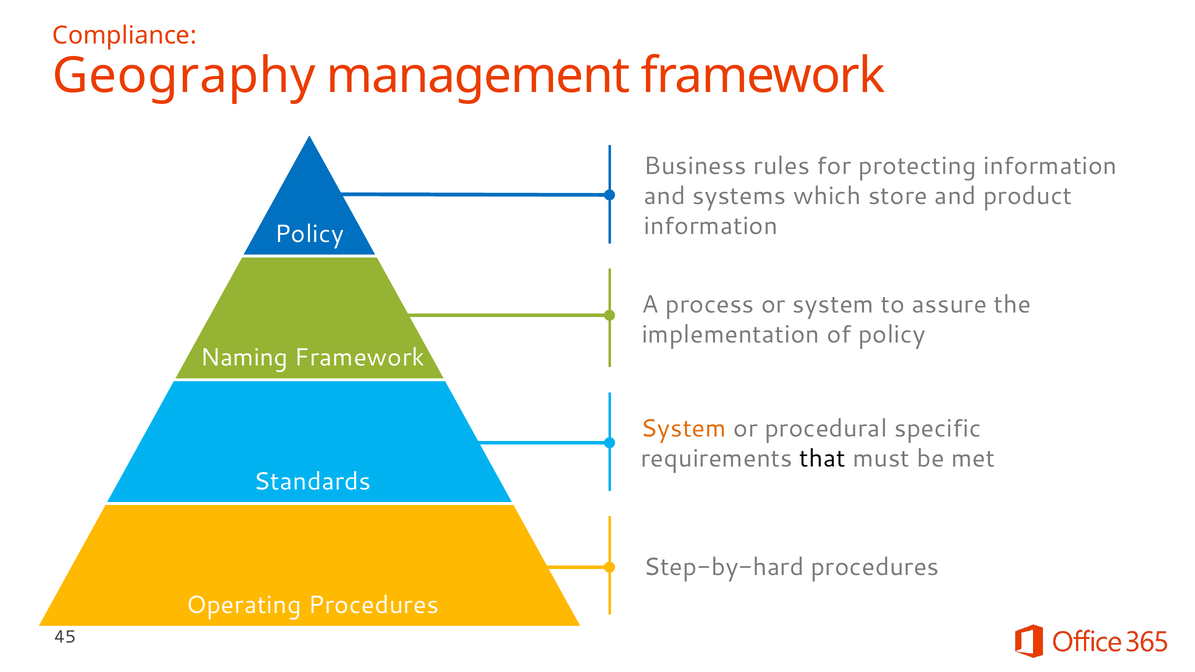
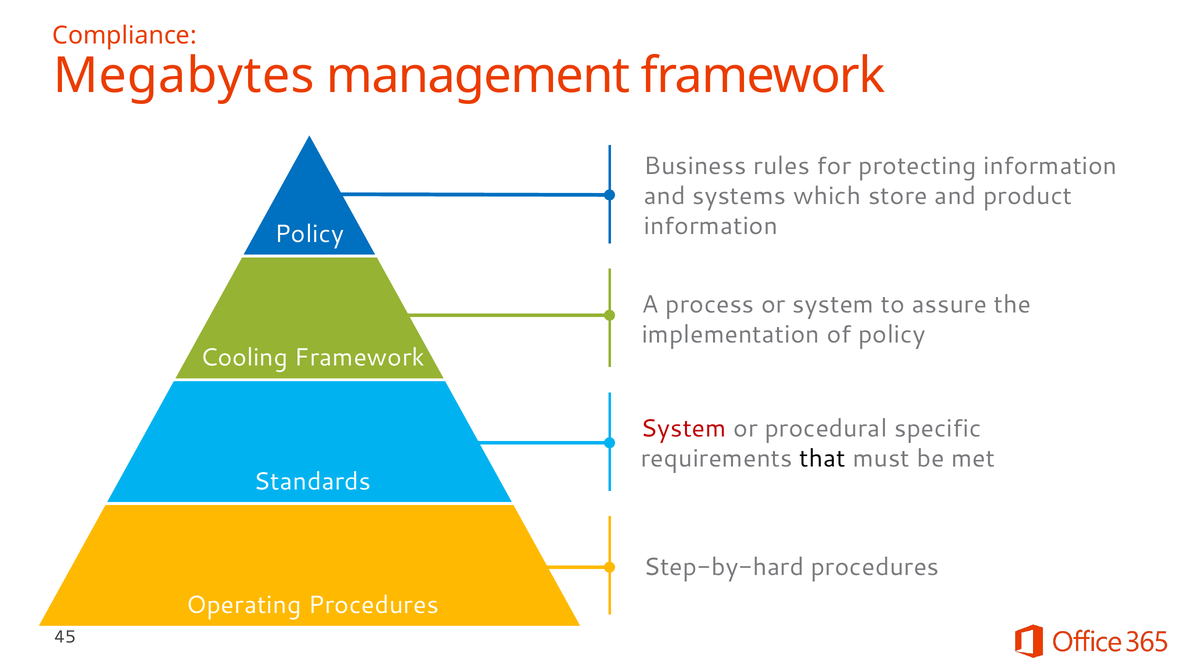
Geography: Geography -> Megabytes
Naming: Naming -> Cooling
System at (684, 429) colour: orange -> red
